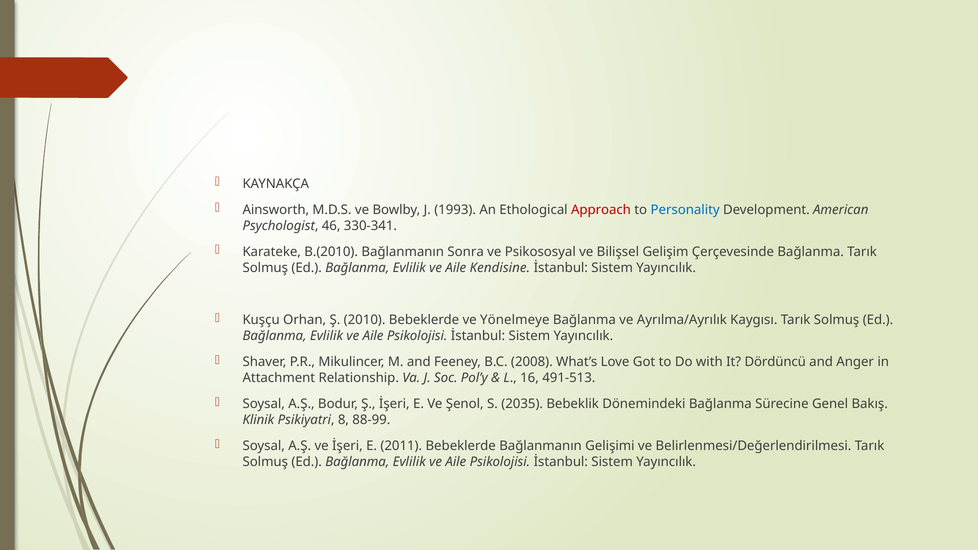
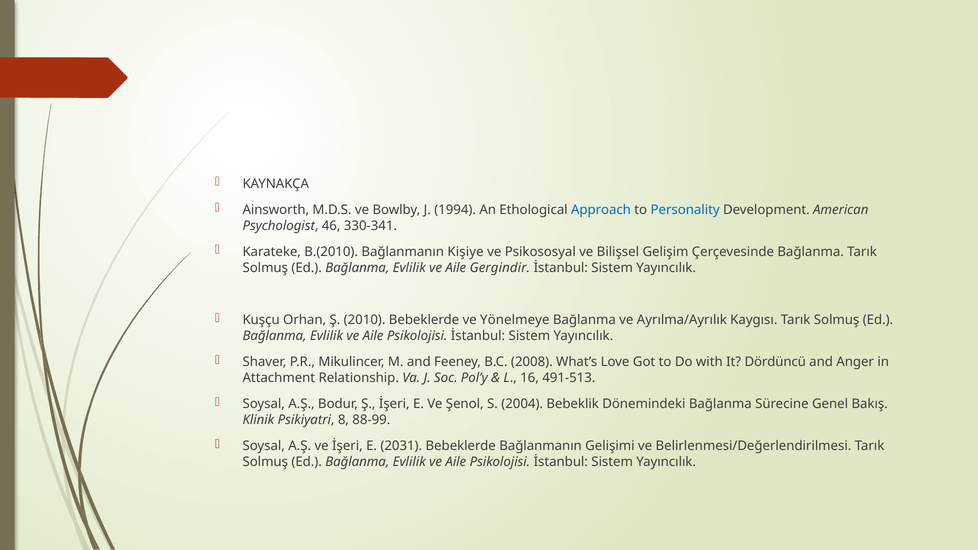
1993: 1993 -> 1994
Approach colour: red -> blue
Sonra: Sonra -> Kişiye
Kendisine: Kendisine -> Gergindir
2035: 2035 -> 2004
2011: 2011 -> 2031
